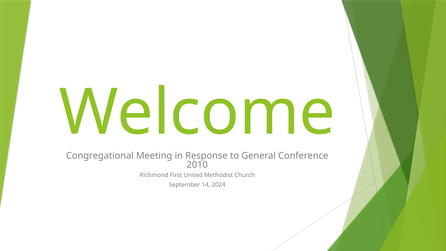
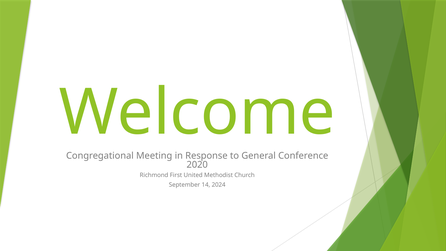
2010: 2010 -> 2020
